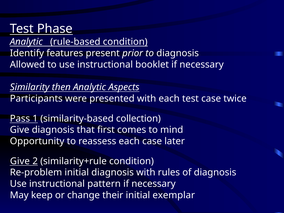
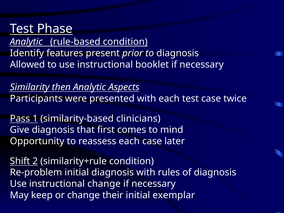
collection: collection -> clinicians
Give at (20, 161): Give -> Shift
instructional pattern: pattern -> change
